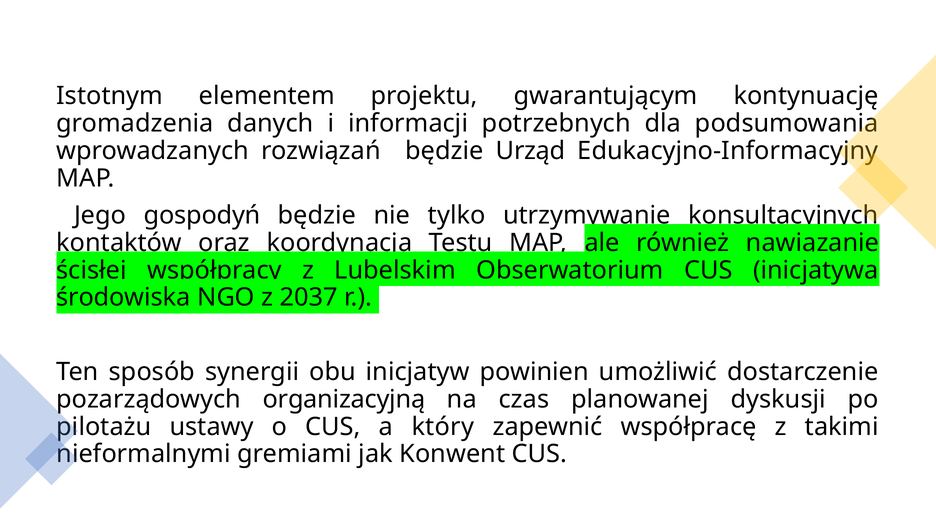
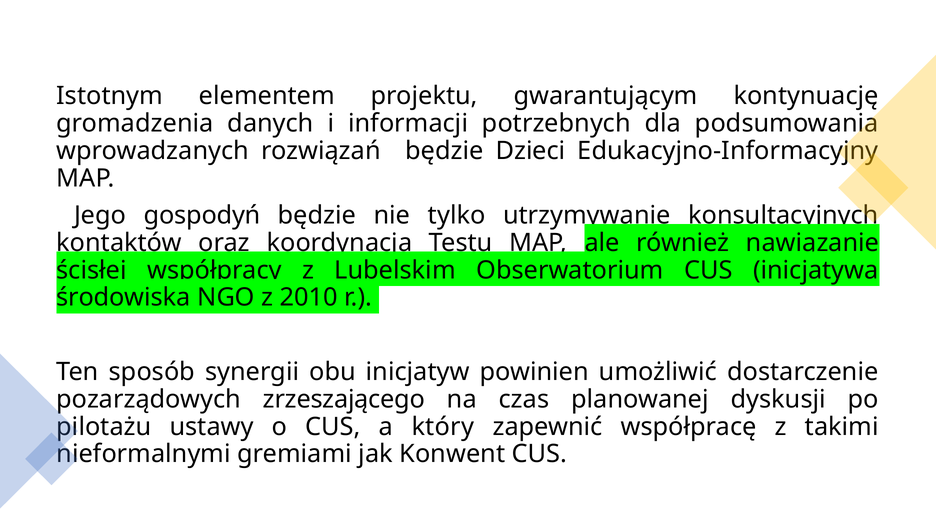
Urząd: Urząd -> Dzieci
2037: 2037 -> 2010
organizacyjną: organizacyjną -> zrzeszającego
